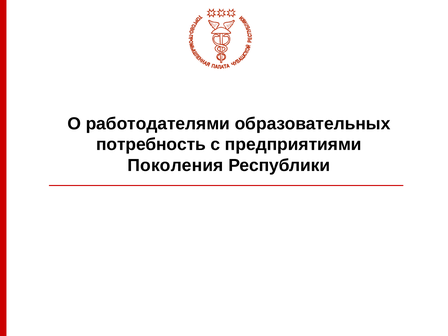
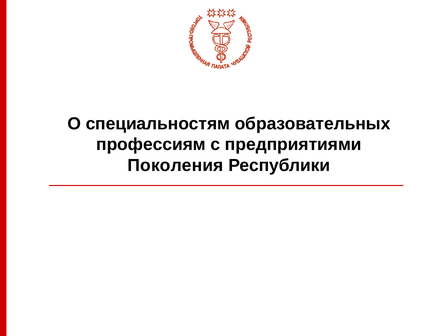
работодателями: работодателями -> специальностям
потребность: потребность -> профессиям
